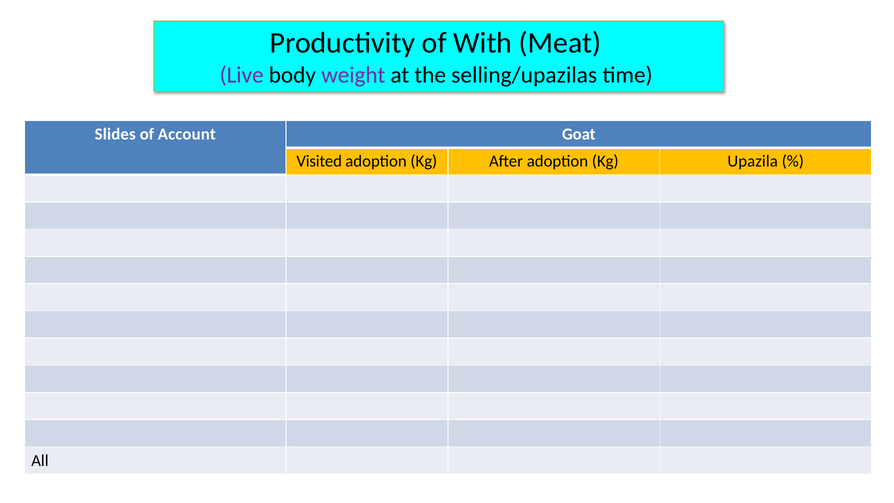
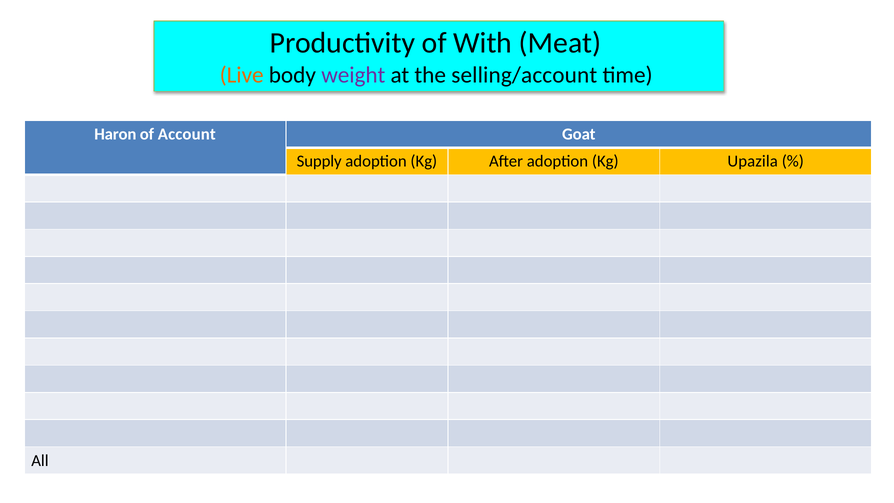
Live colour: purple -> orange
selling/upazilas: selling/upazilas -> selling/account
Slides: Slides -> Haron
Visited: Visited -> Supply
